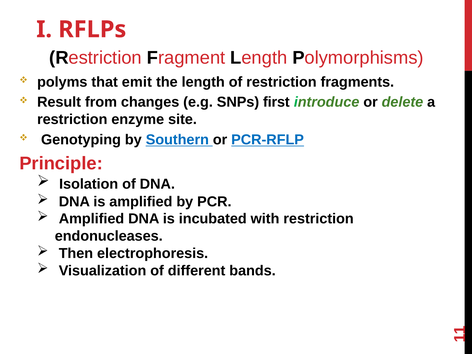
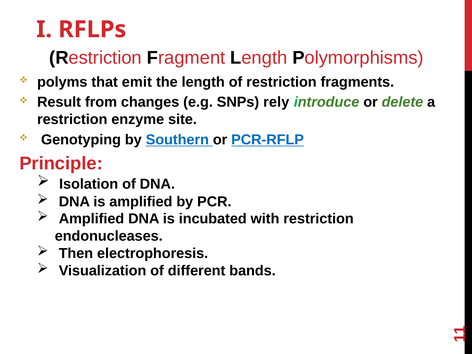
first: first -> rely
